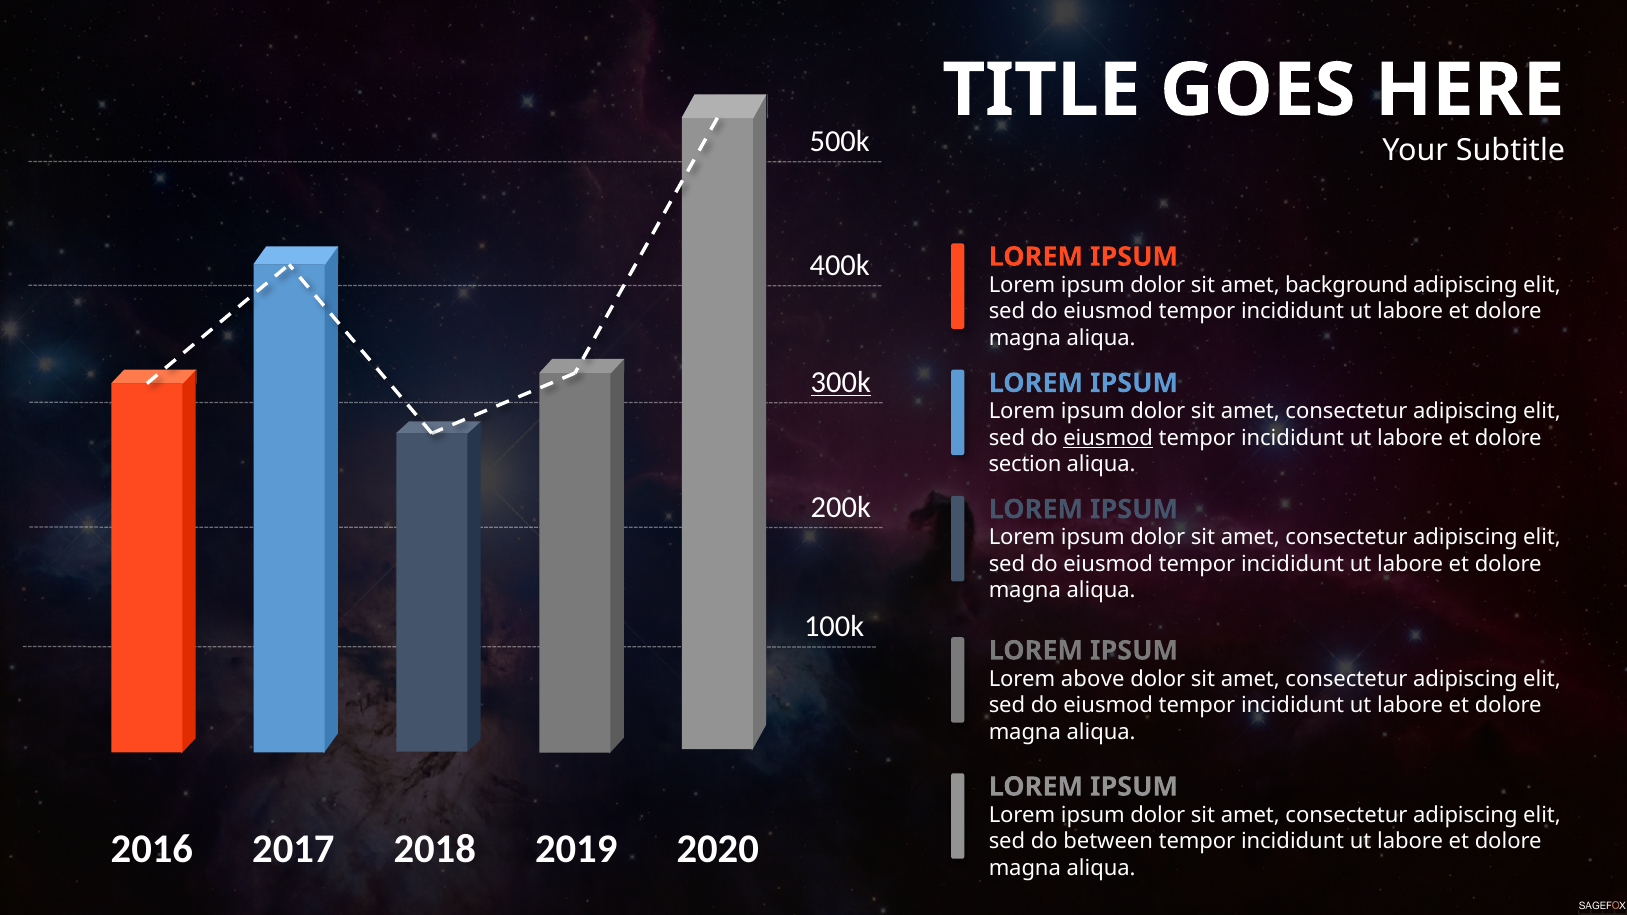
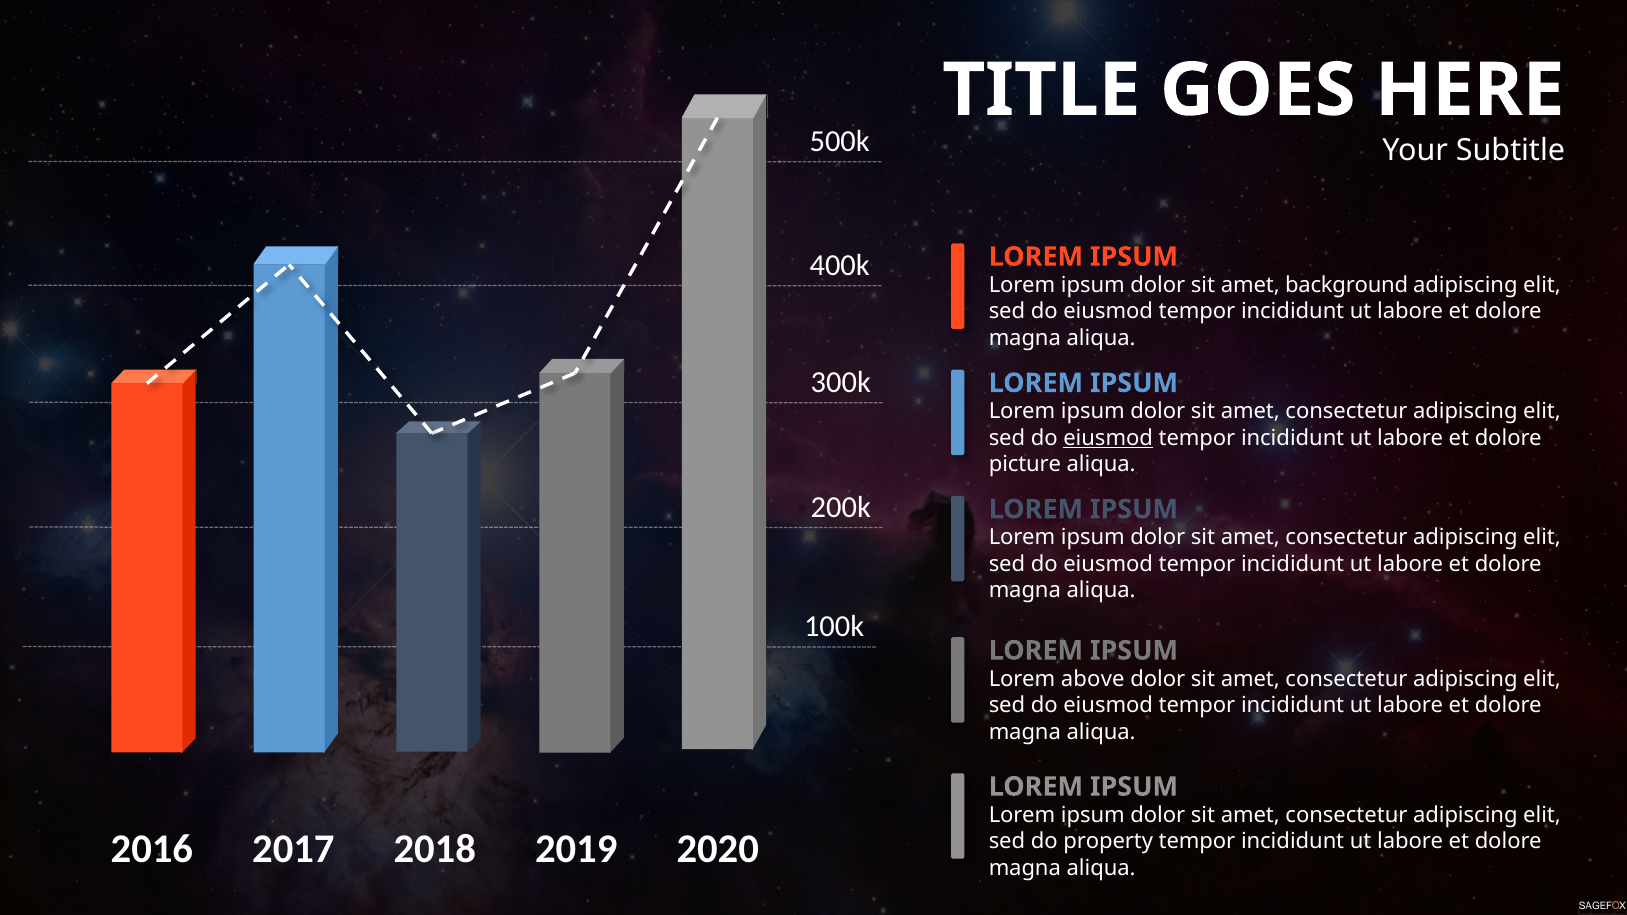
300k underline: present -> none
section: section -> picture
between: between -> property
